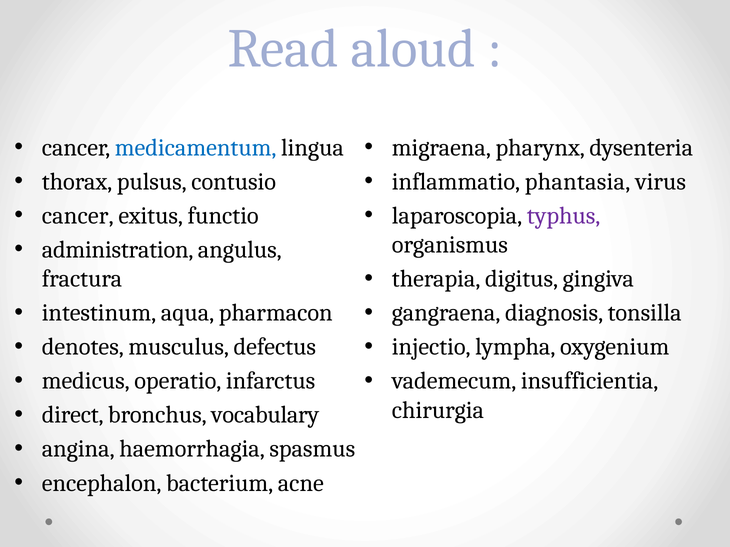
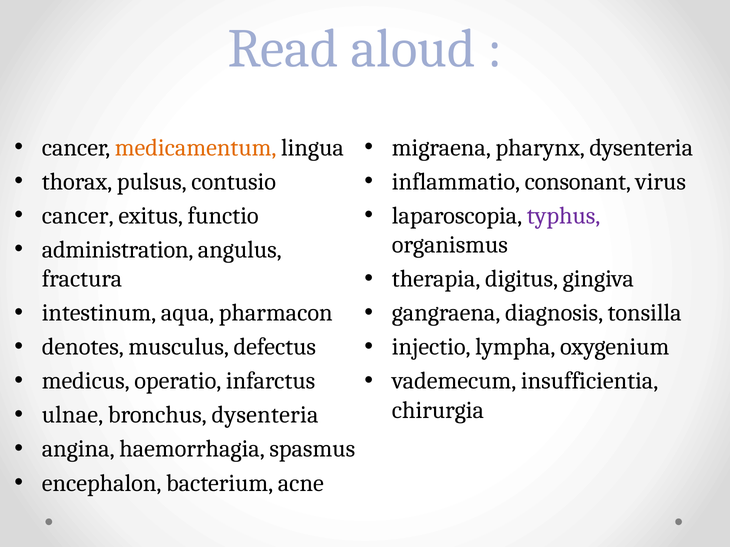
medicamentum colour: blue -> orange
phantasia: phantasia -> consonant
direct: direct -> ulnae
bronchus vocabulary: vocabulary -> dysenteria
